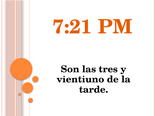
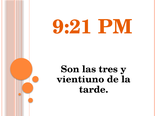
7:21: 7:21 -> 9:21
